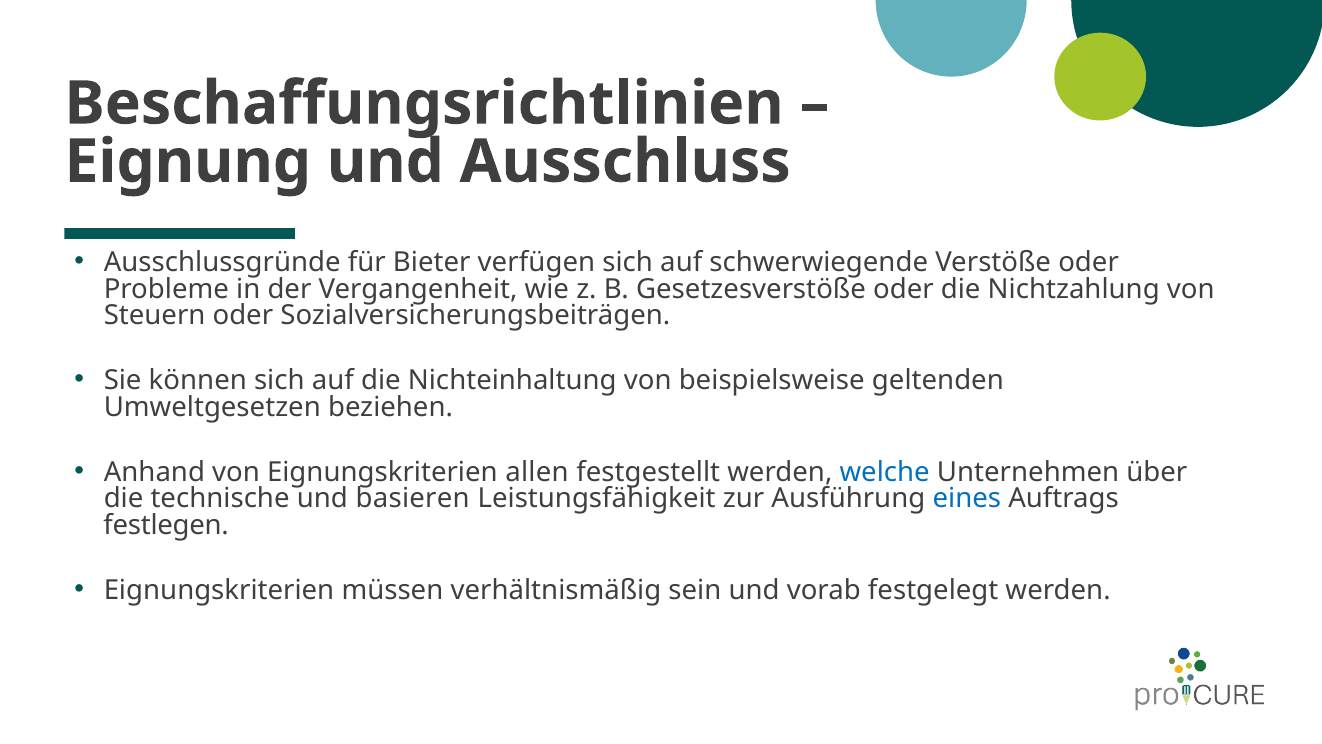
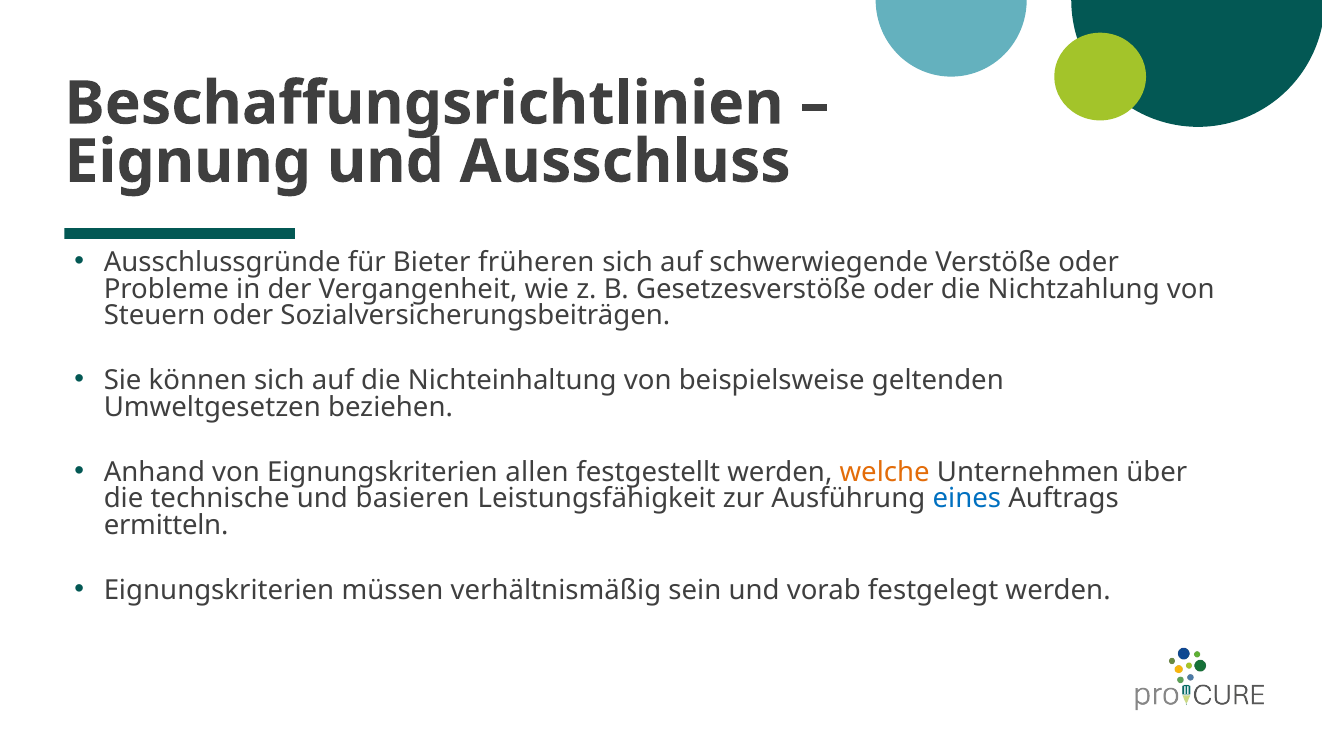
verfügen: verfügen -> früheren
welche colour: blue -> orange
festlegen: festlegen -> ermitteln
